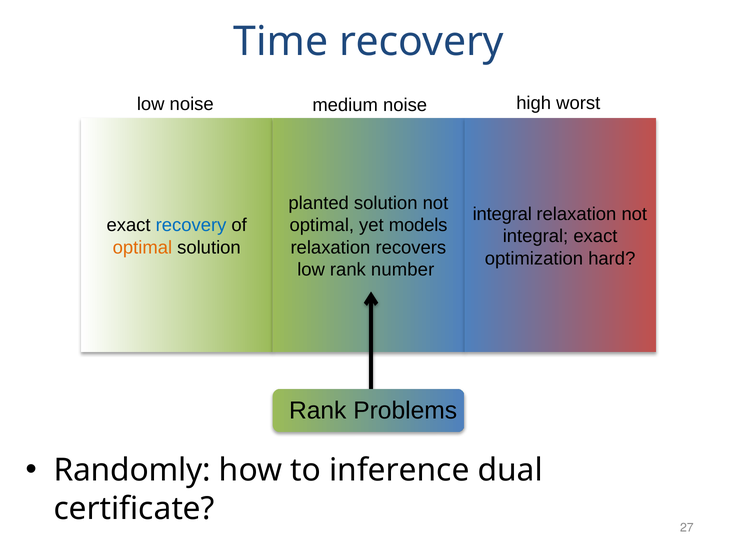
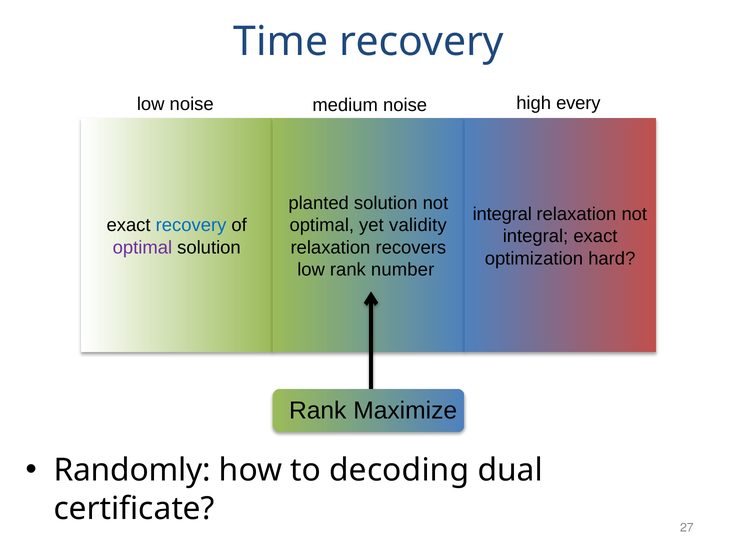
worst: worst -> every
models: models -> validity
optimal at (142, 247) colour: orange -> purple
Problems: Problems -> Maximize
inference: inference -> decoding
